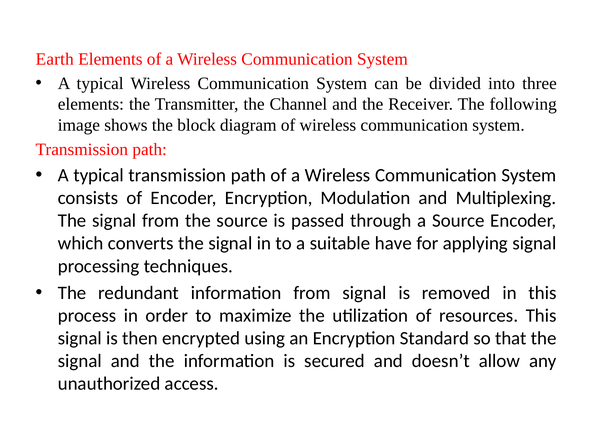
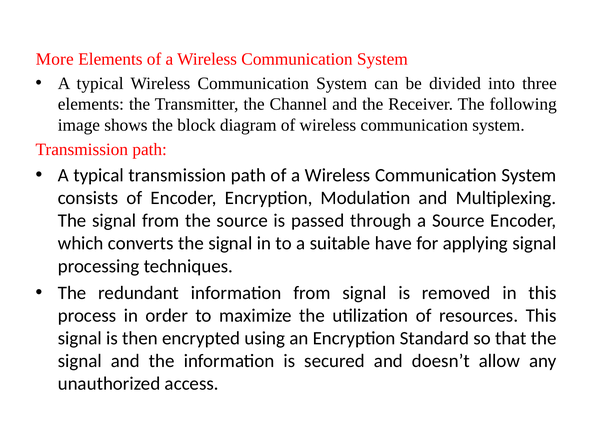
Earth: Earth -> More
